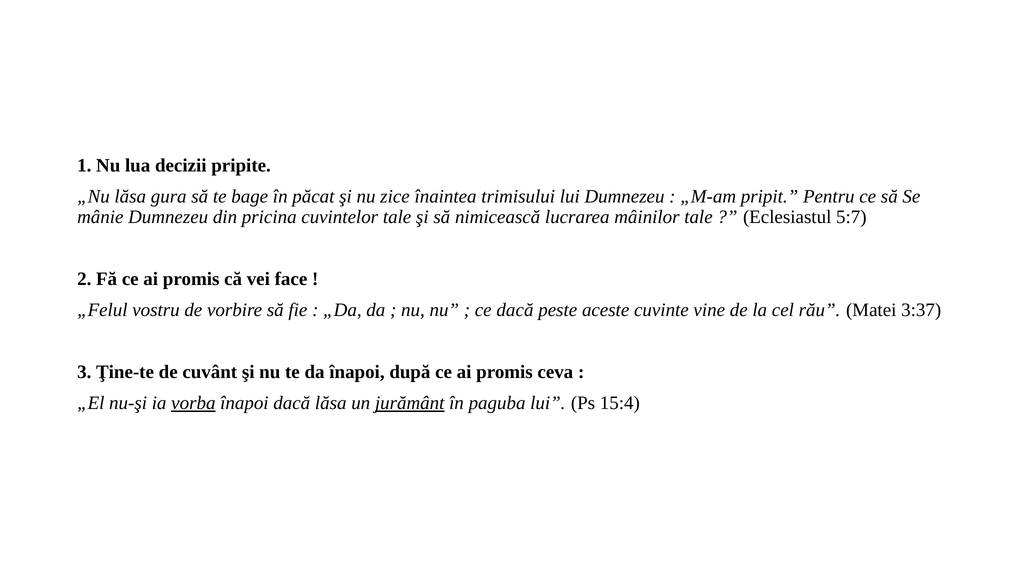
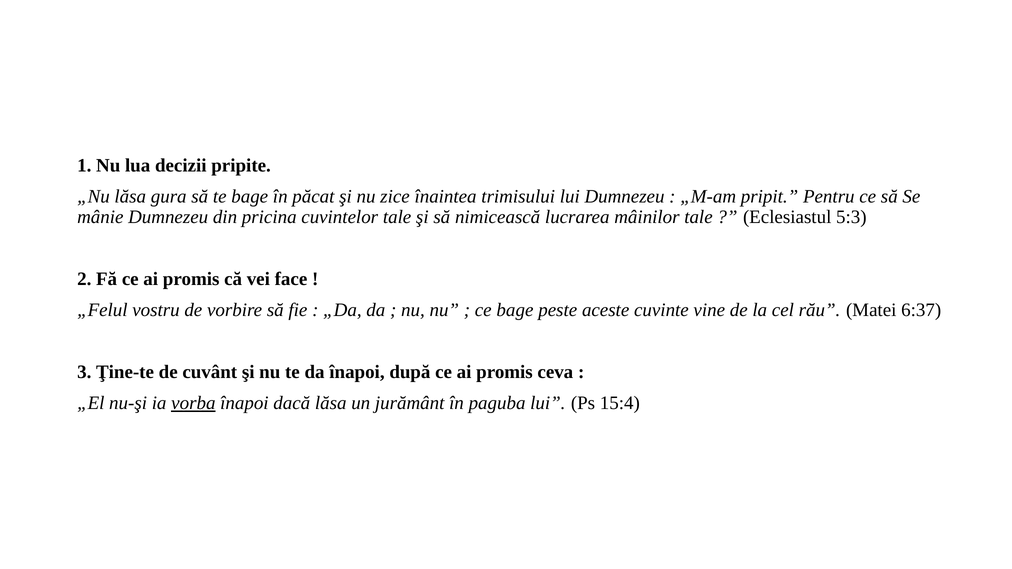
5:7: 5:7 -> 5:3
ce dacă: dacă -> bage
3:37: 3:37 -> 6:37
jurământ underline: present -> none
